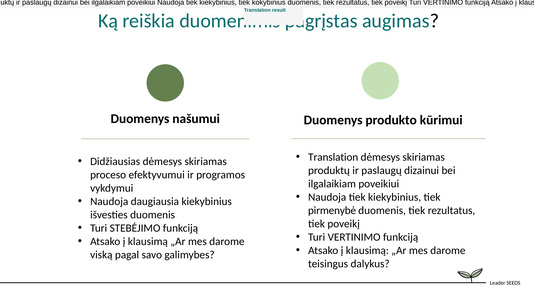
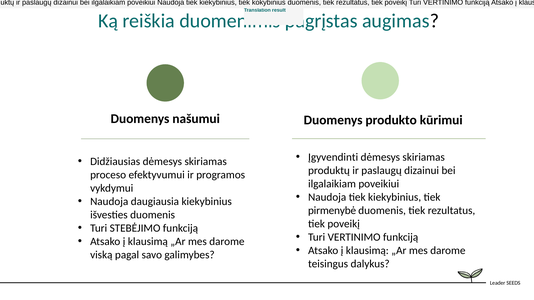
Translation at (333, 157): Translation -> Įgyvendinti
